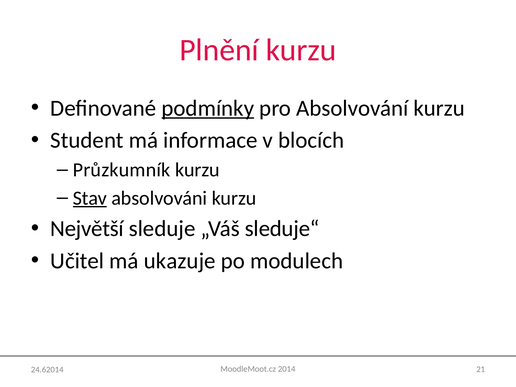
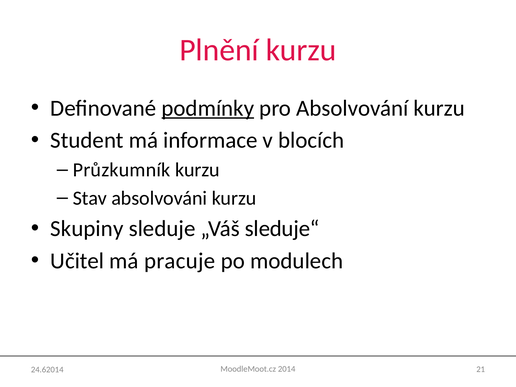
Stav underline: present -> none
Největší: Největší -> Skupiny
ukazuje: ukazuje -> pracuje
